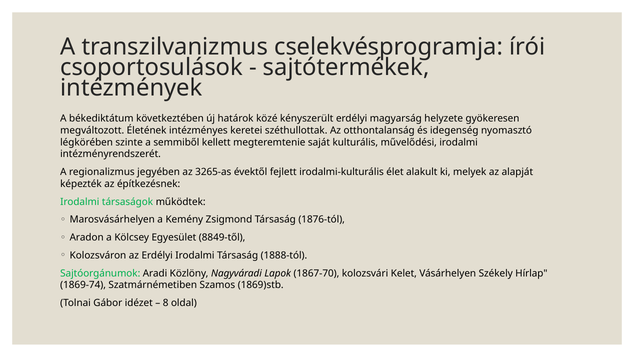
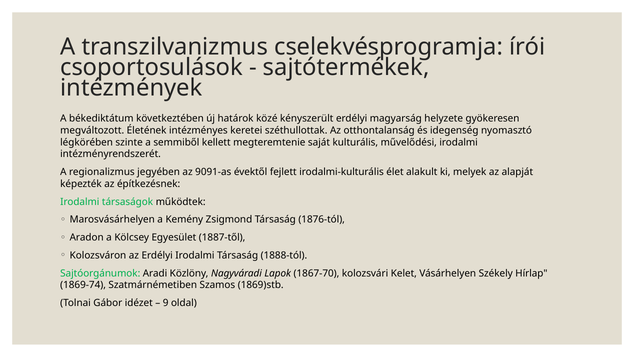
3265-as: 3265-as -> 9091-as
8849-től: 8849-től -> 1887-től
8: 8 -> 9
